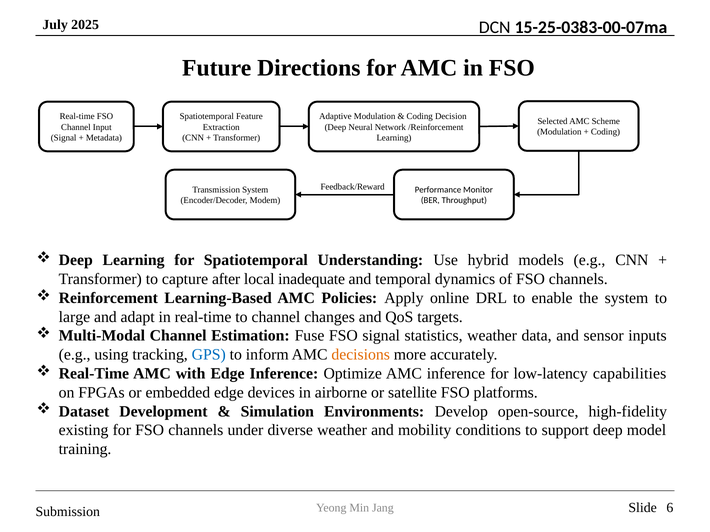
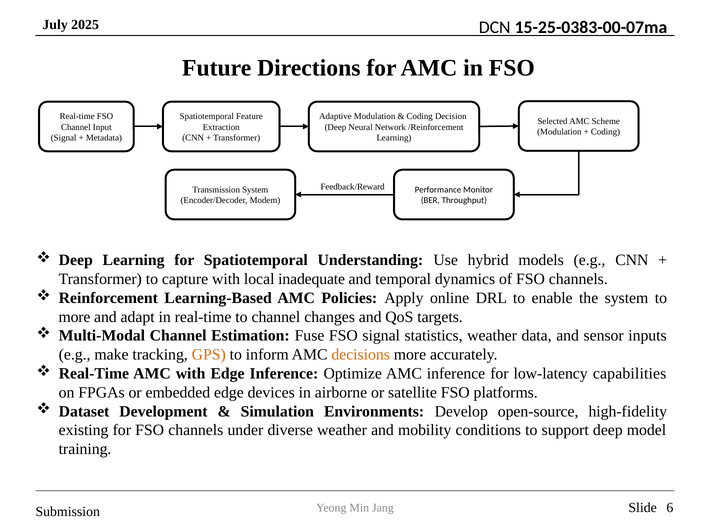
capture after: after -> with
large at (74, 317): large -> more
using: using -> make
GPS colour: blue -> orange
